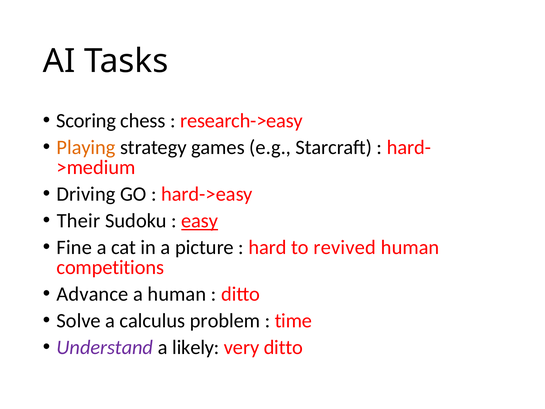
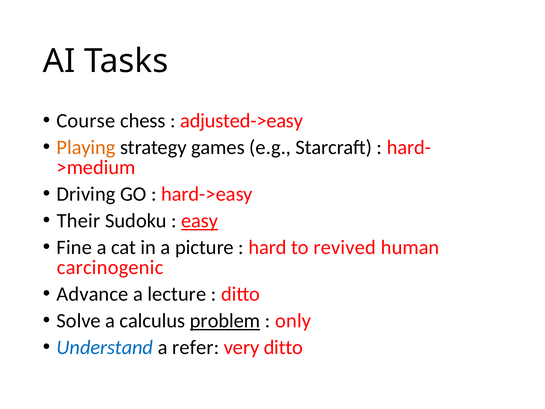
Scoring: Scoring -> Course
research->easy: research->easy -> adjusted->easy
competitions: competitions -> carcinogenic
a human: human -> lecture
problem underline: none -> present
time: time -> only
Understand colour: purple -> blue
likely: likely -> refer
